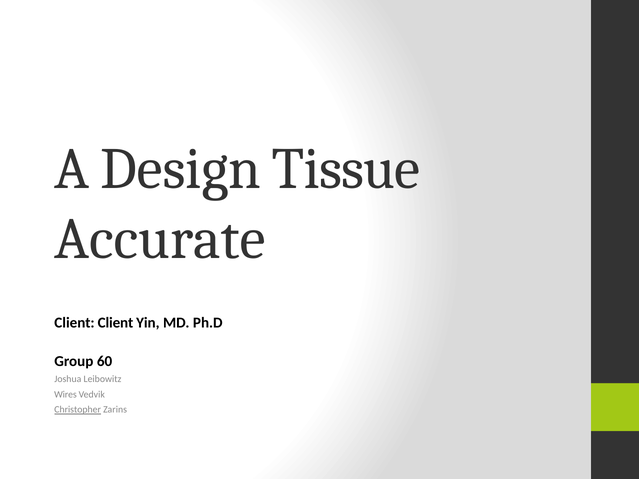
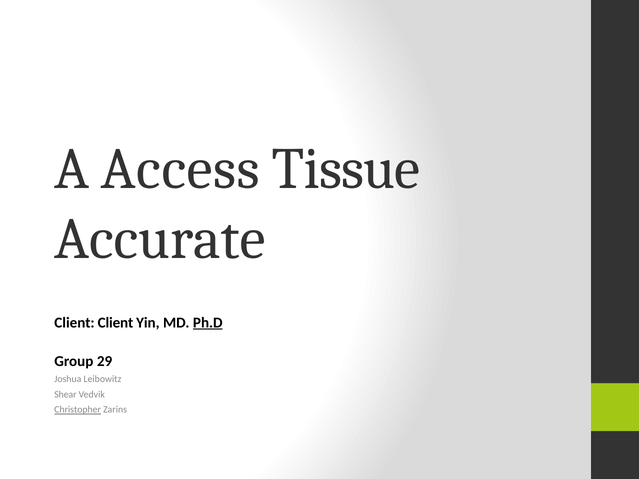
Design: Design -> Access
Ph.D underline: none -> present
60: 60 -> 29
Wires: Wires -> Shear
